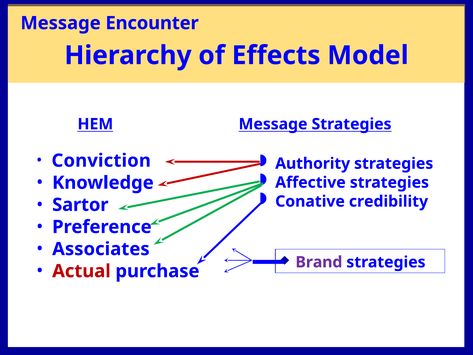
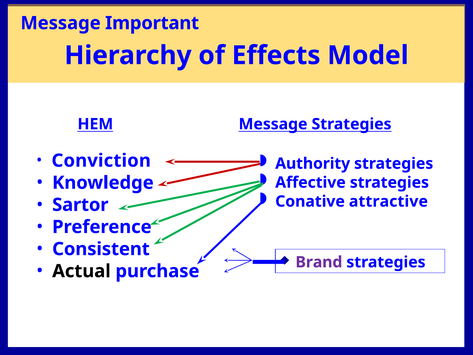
Encounter: Encounter -> Important
credibility: credibility -> attractive
Associates: Associates -> Consistent
Actual colour: red -> black
